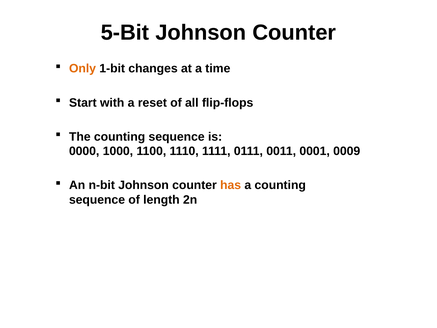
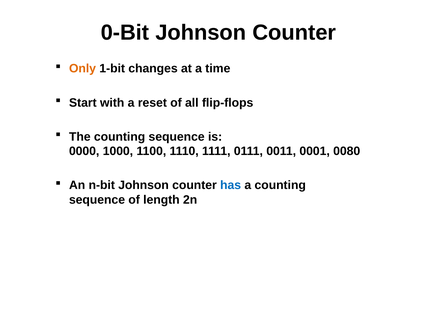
5-Bit: 5-Bit -> 0-Bit
0009: 0009 -> 0080
has colour: orange -> blue
